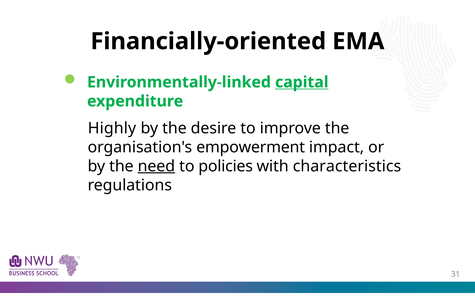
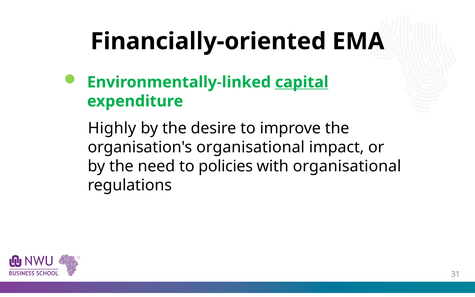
organisation's empowerment: empowerment -> organisational
need underline: present -> none
with characteristics: characteristics -> organisational
